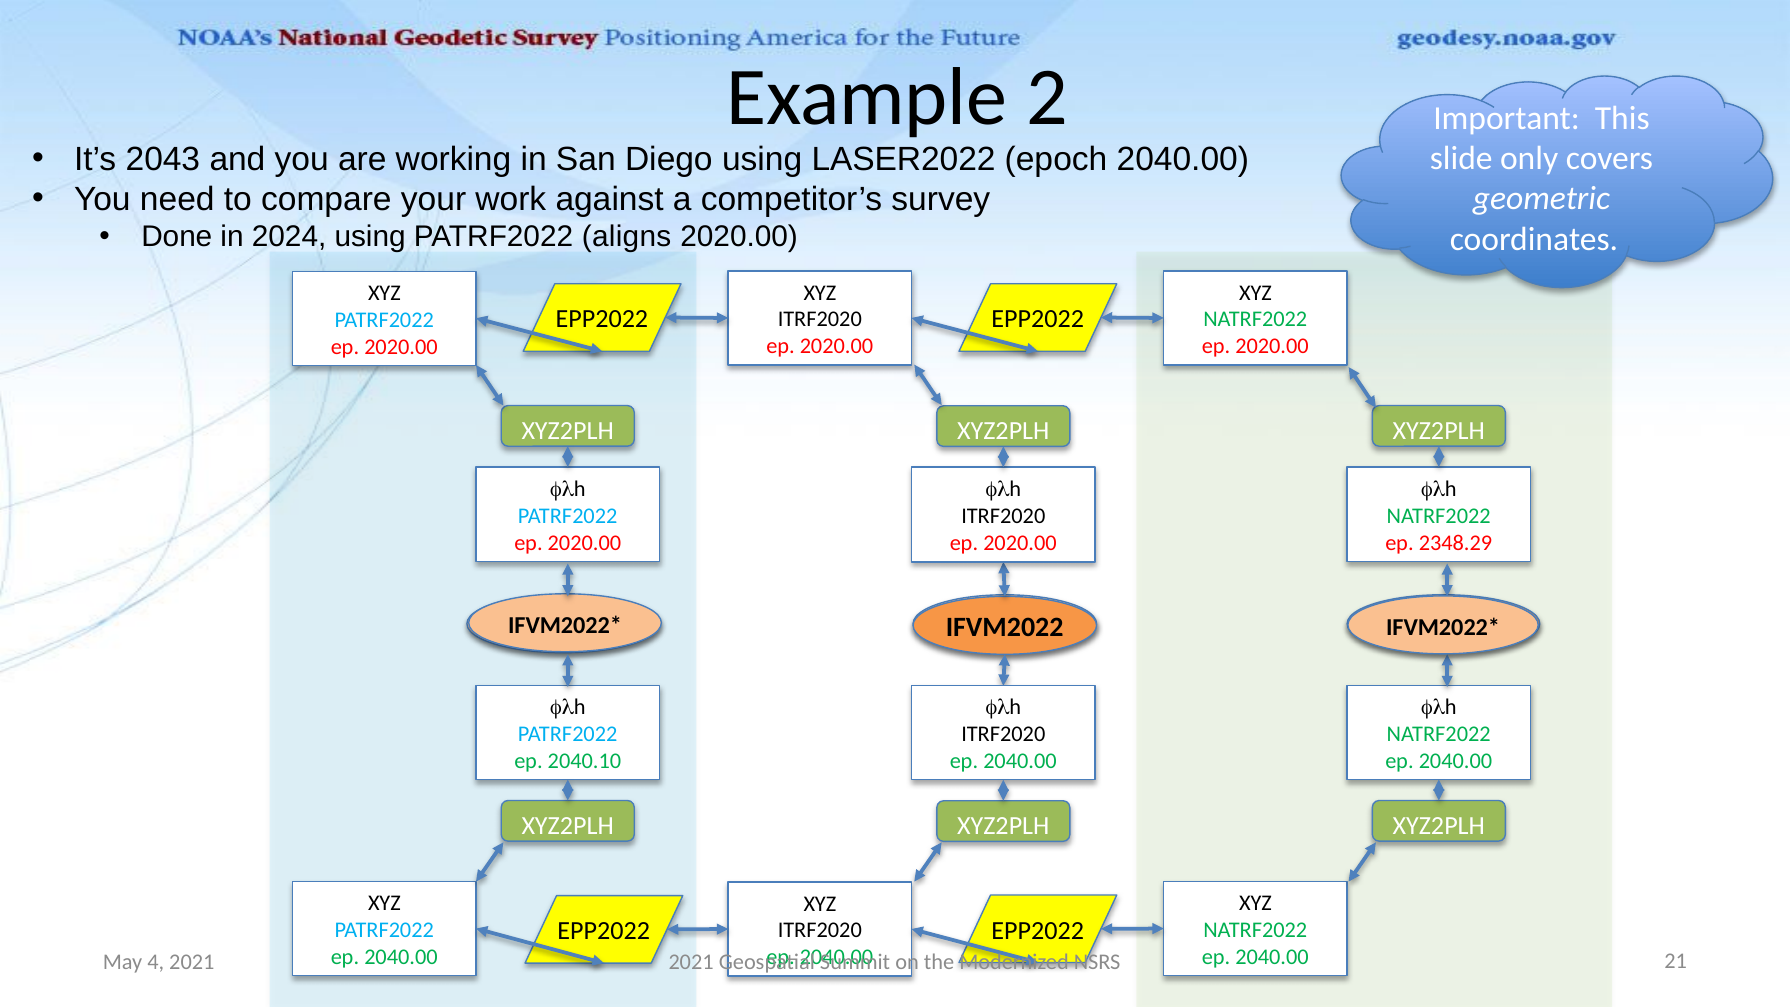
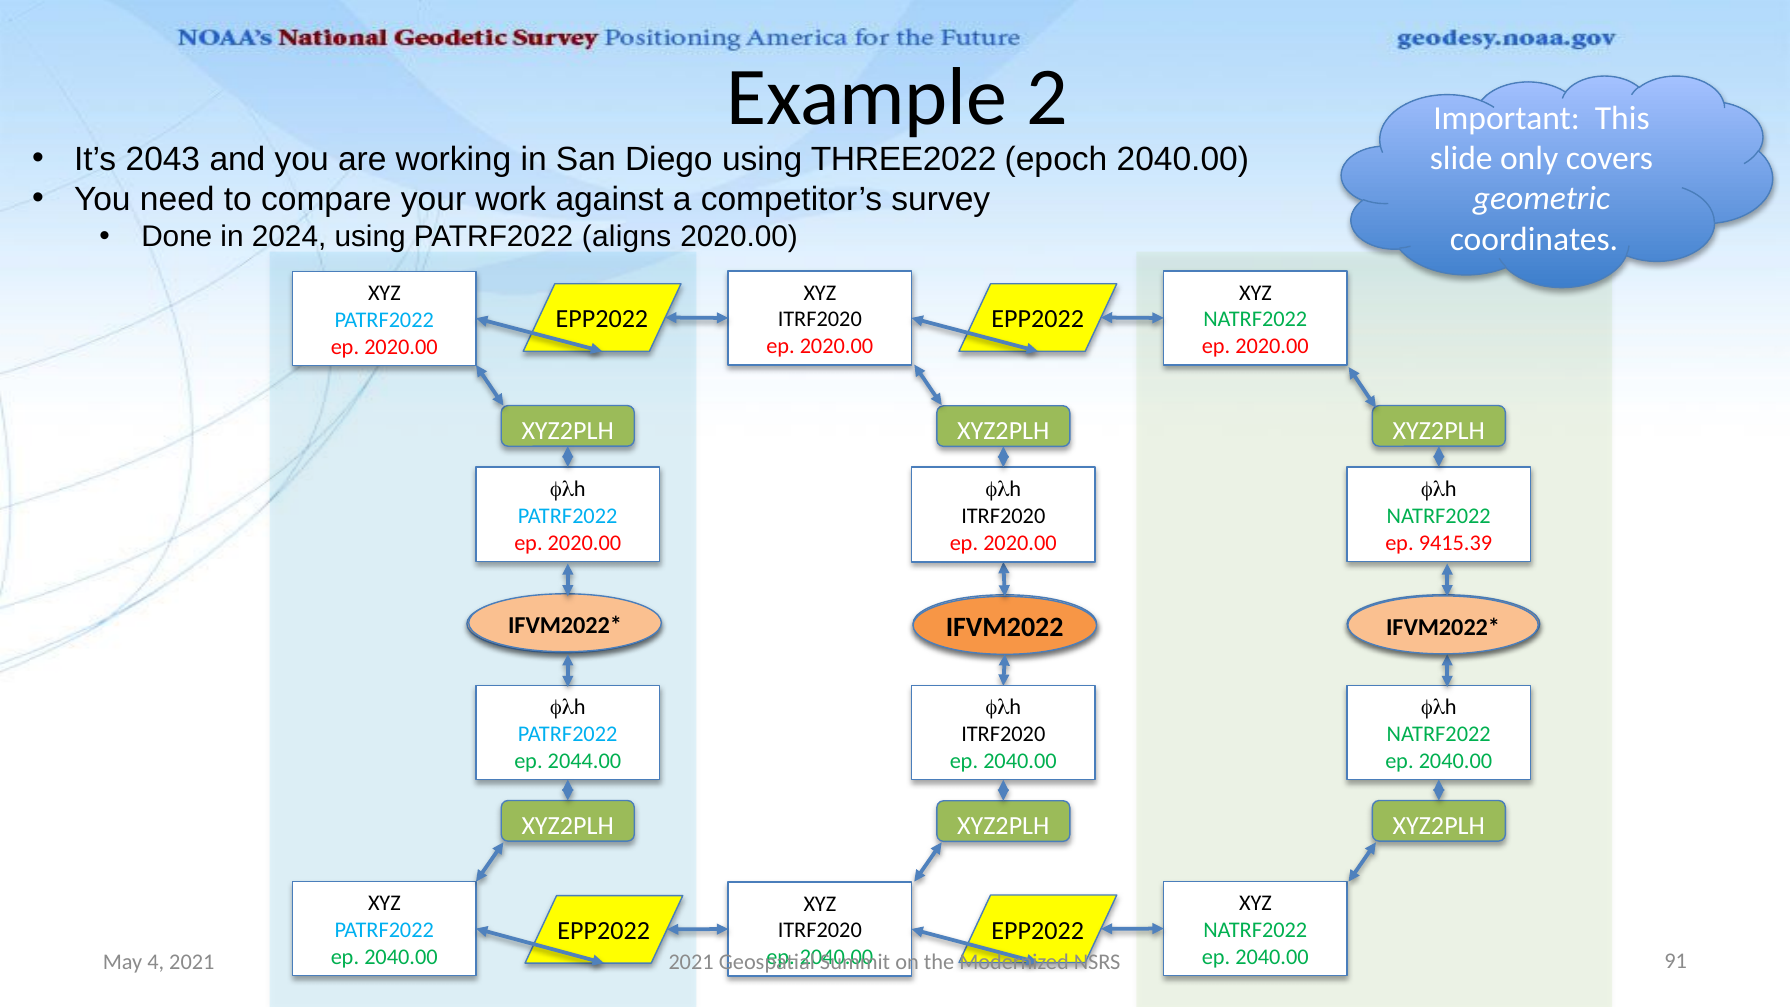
LASER2022: LASER2022 -> THREE2022
2348.29: 2348.29 -> 9415.39
2040.10: 2040.10 -> 2044.00
21: 21 -> 91
